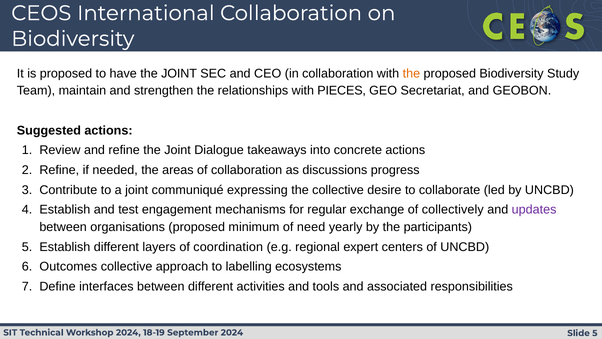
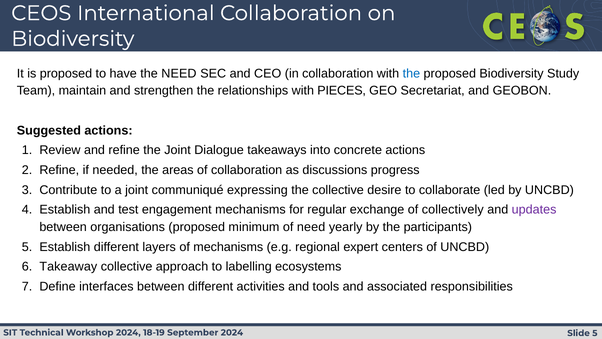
have the JOINT: JOINT -> NEED
the at (411, 73) colour: orange -> blue
of coordination: coordination -> mechanisms
Outcomes: Outcomes -> Takeaway
